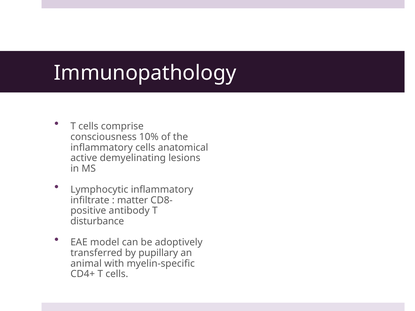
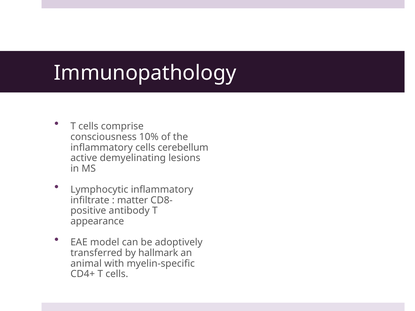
anatomical: anatomical -> cerebellum
disturbance: disturbance -> appearance
pupillary: pupillary -> hallmark
